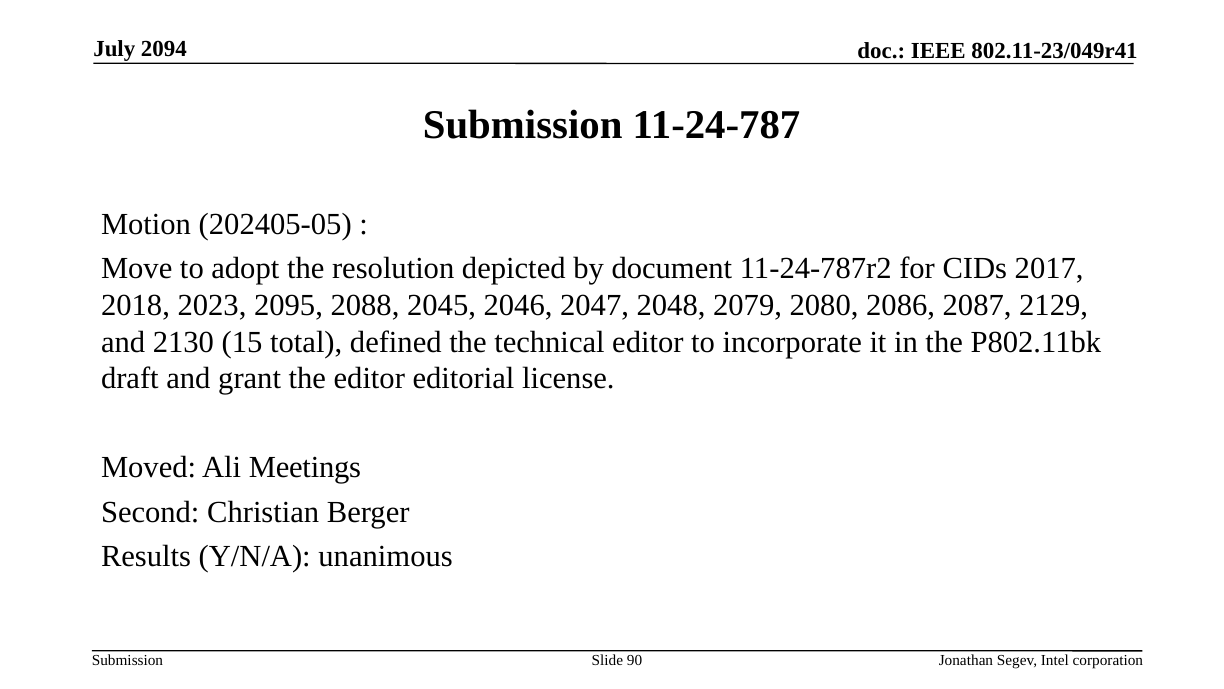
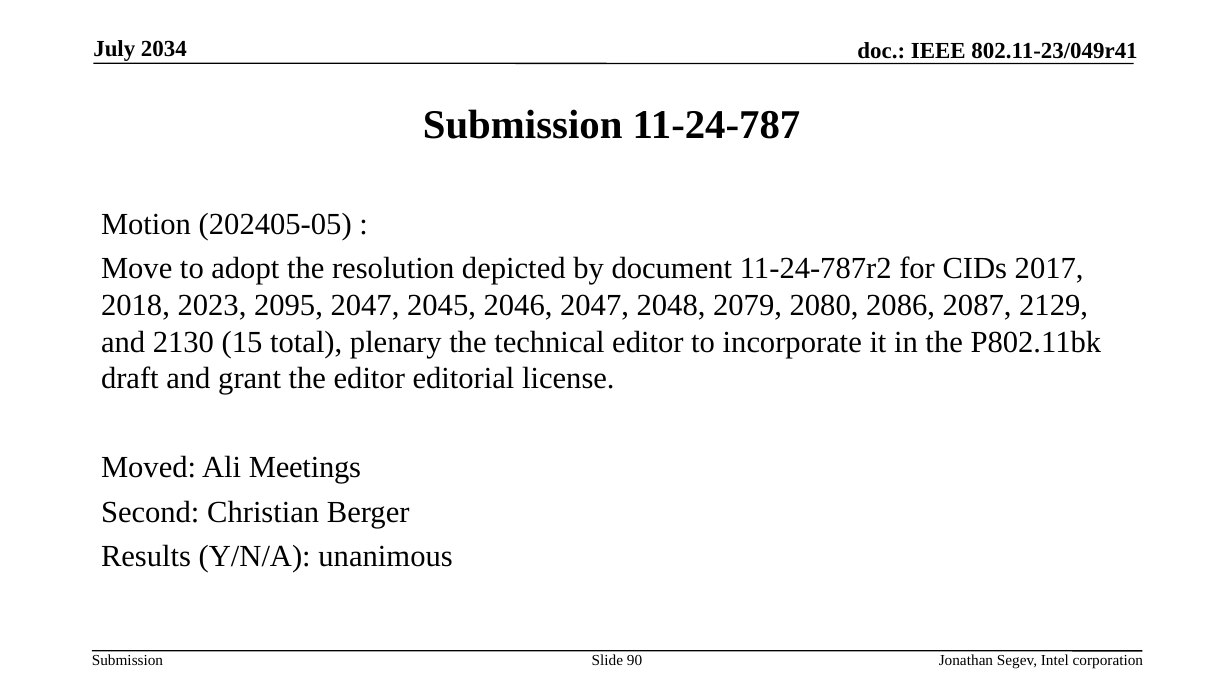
2094: 2094 -> 2034
2095 2088: 2088 -> 2047
defined: defined -> plenary
